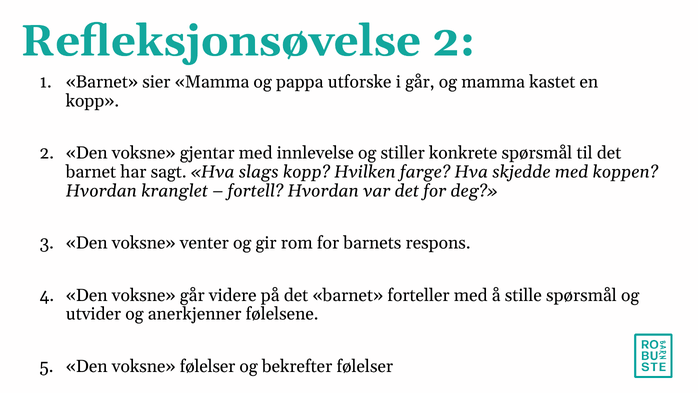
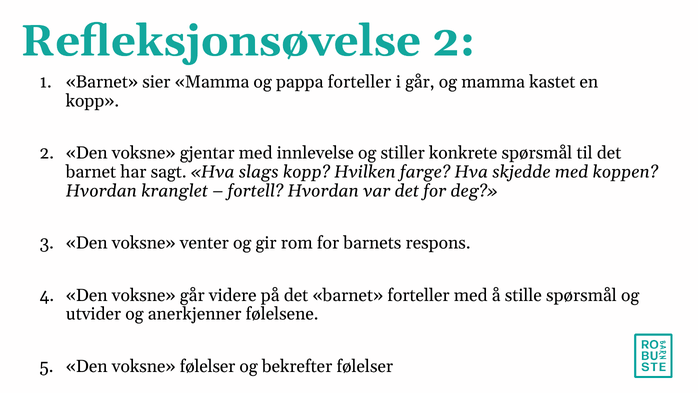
pappa utforske: utforske -> forteller
